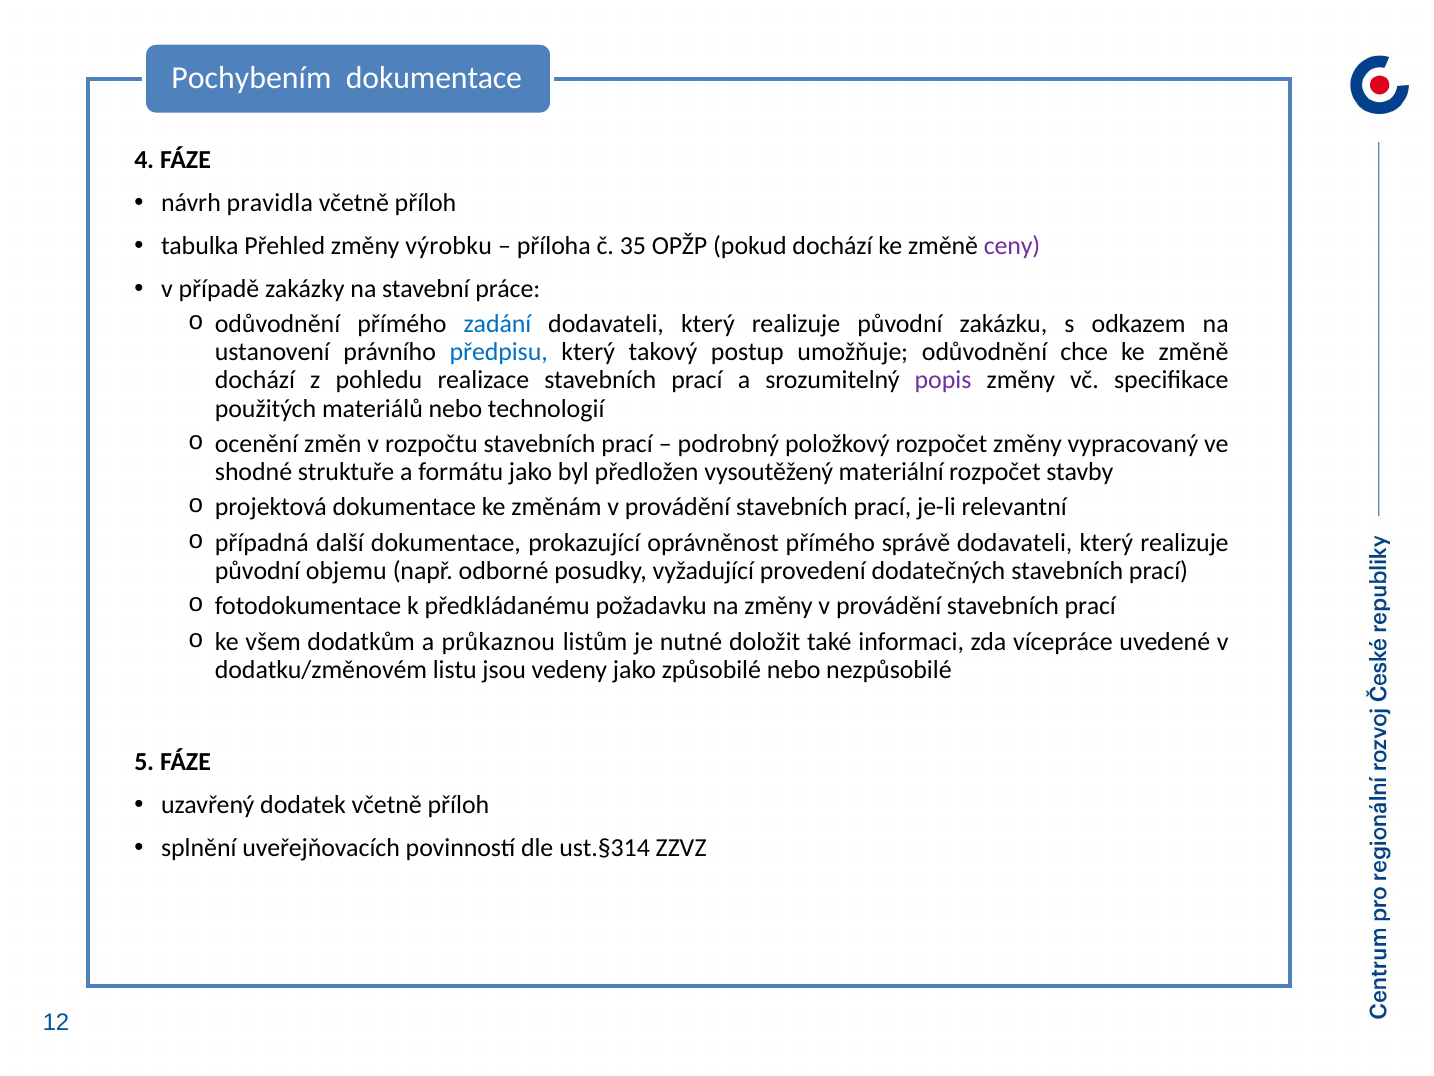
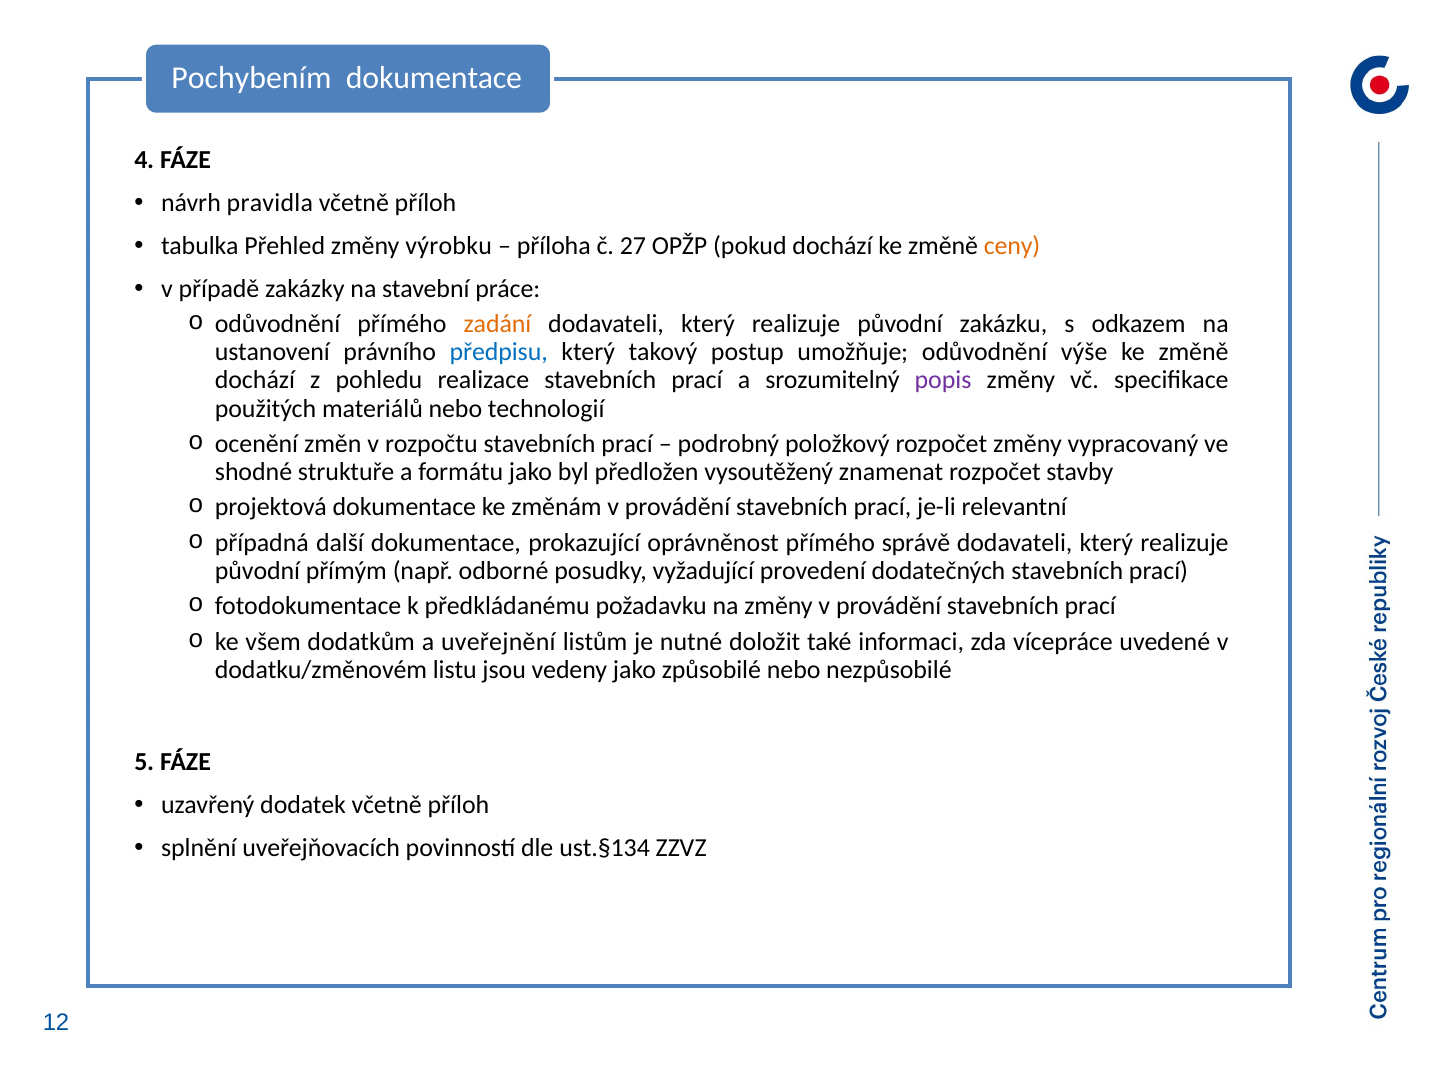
35: 35 -> 27
ceny colour: purple -> orange
zadání colour: blue -> orange
chce: chce -> výše
materiální: materiální -> znamenat
objemu: objemu -> přímým
průkaznou: průkaznou -> uveřejnění
ust.§314: ust.§314 -> ust.§134
